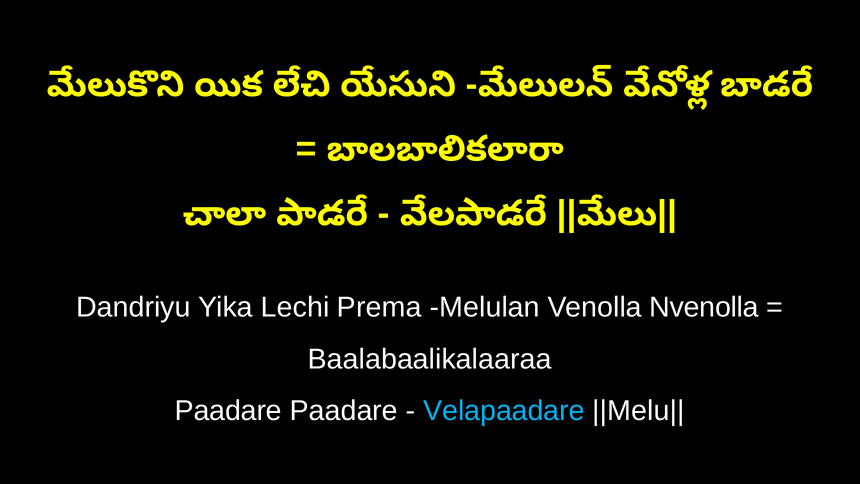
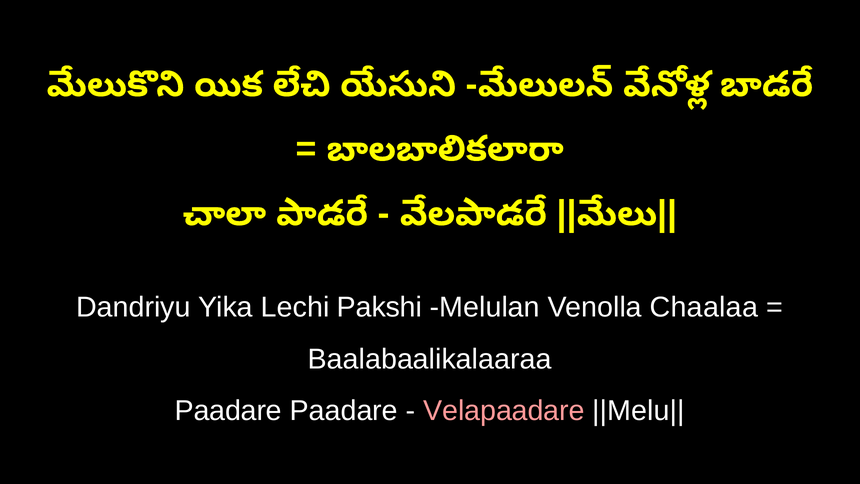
Prema: Prema -> Pakshi
Nvenolla: Nvenolla -> Chaalaa
Velapaadare colour: light blue -> pink
